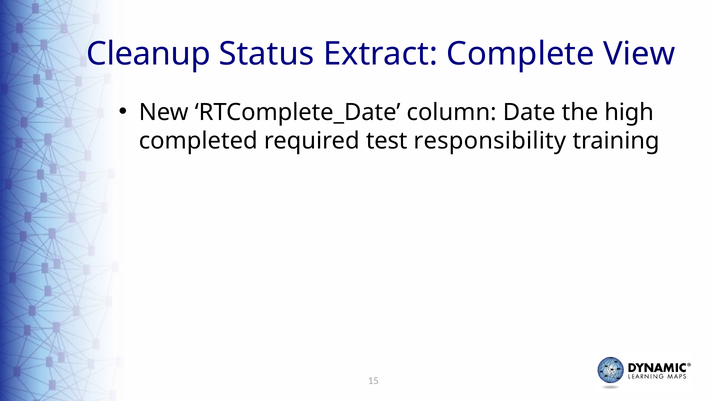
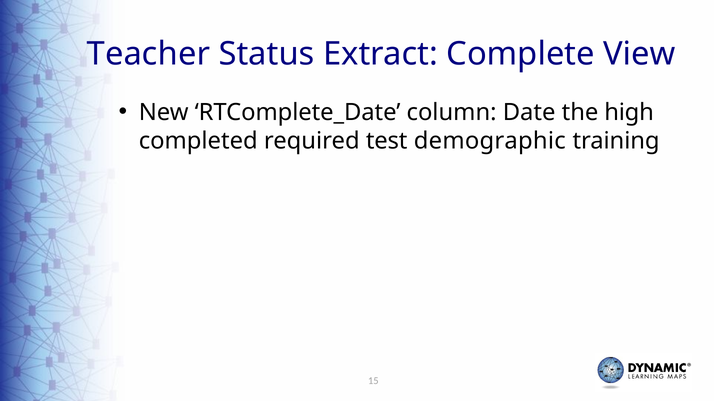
Cleanup: Cleanup -> Teacher
responsibility: responsibility -> demographic
